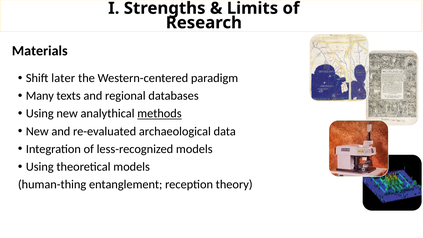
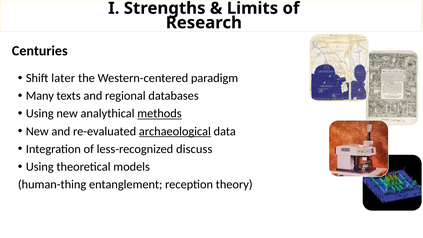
Materials: Materials -> Centuries
archaeological underline: none -> present
less-recognized models: models -> discuss
